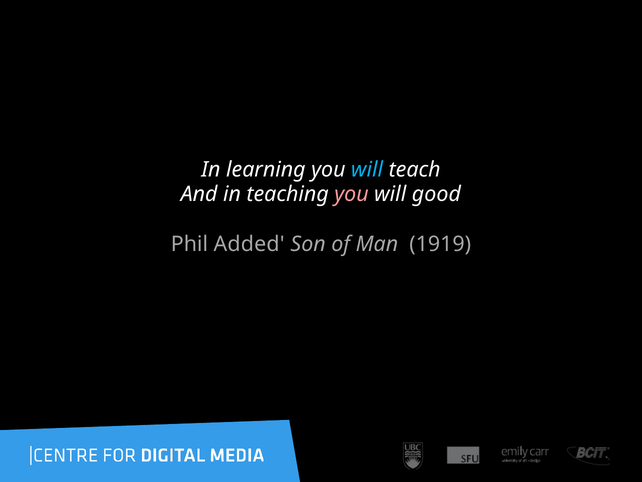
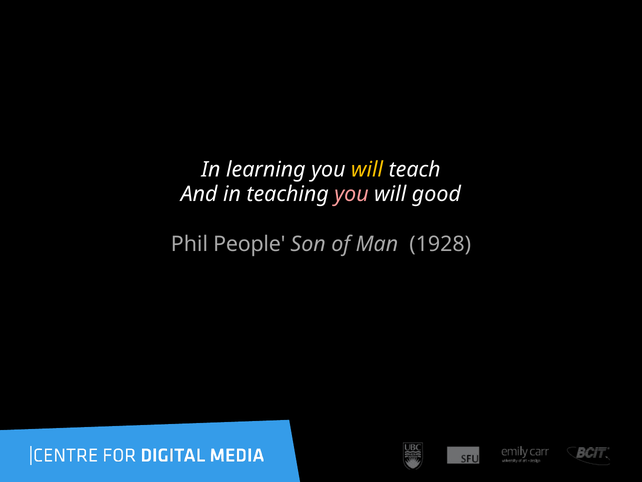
will at (367, 169) colour: light blue -> yellow
Added: Added -> People
1919: 1919 -> 1928
